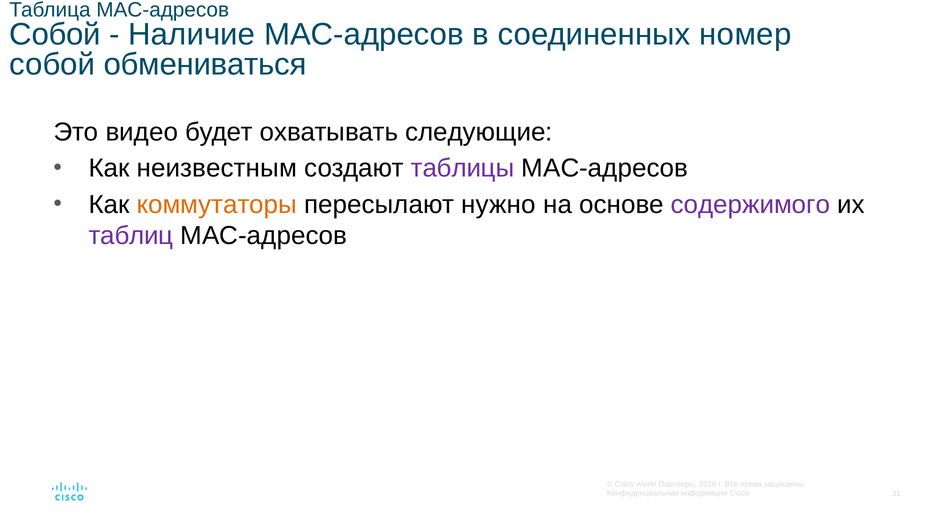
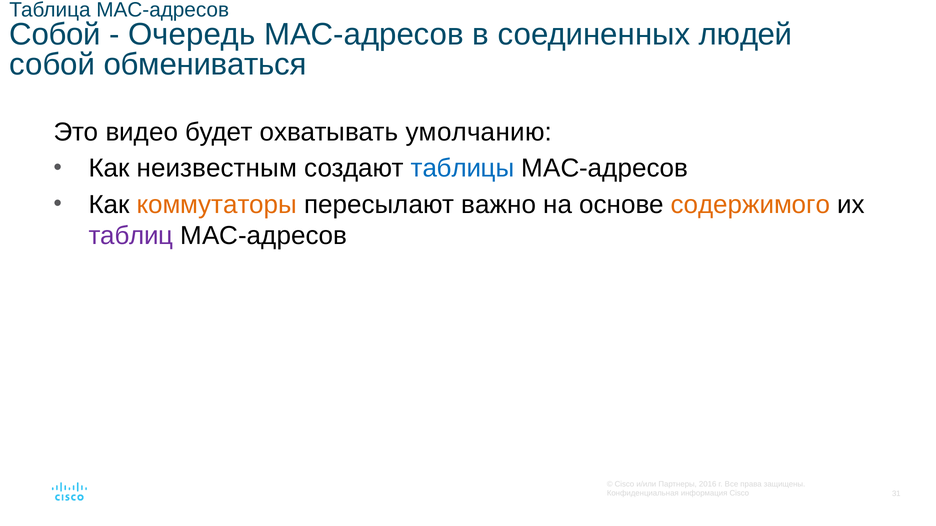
Наличие: Наличие -> Очередь
номер: номер -> людей
следующие: следующие -> умолчанию
таблицы colour: purple -> blue
нужно: нужно -> важно
содержимого colour: purple -> orange
